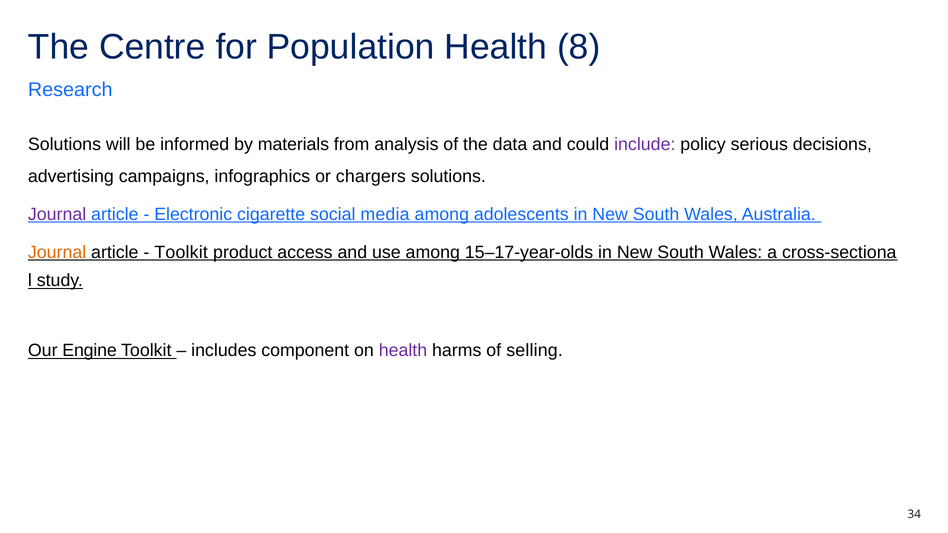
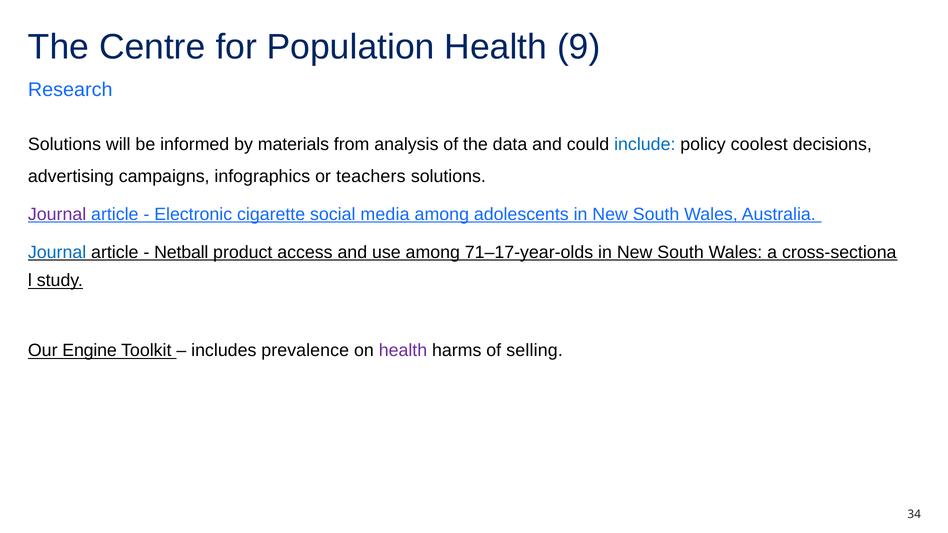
8: 8 -> 9
include colour: purple -> blue
serious: serious -> coolest
chargers: chargers -> teachers
Journal at (57, 252) colour: orange -> blue
Toolkit at (181, 252): Toolkit -> Netball
15–17-year-olds: 15–17-year-olds -> 71–17-year-olds
component: component -> prevalence
